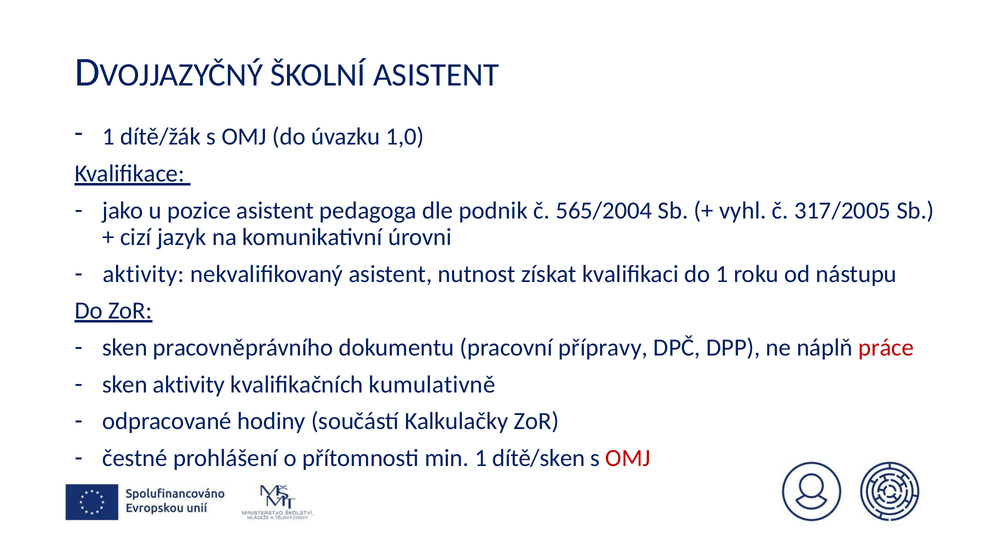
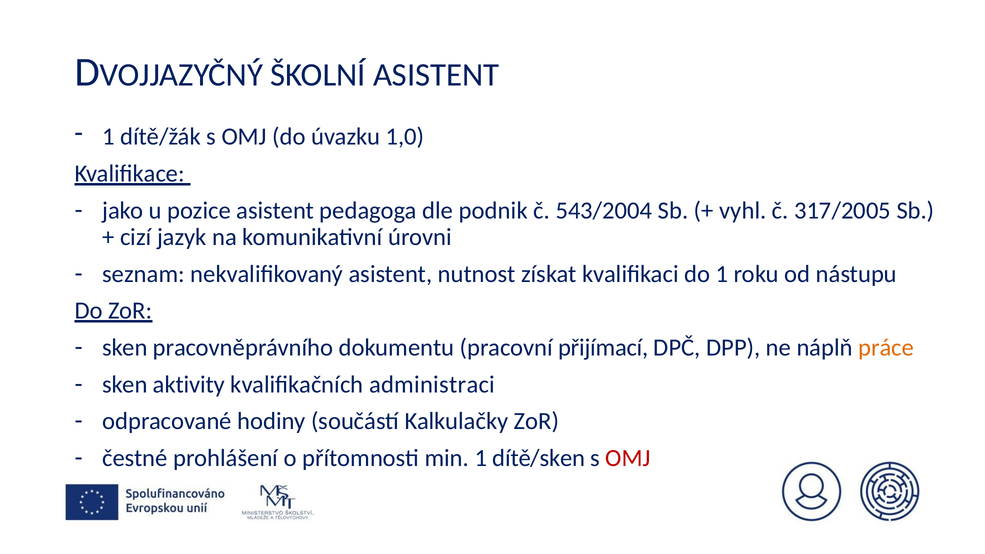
565/2004: 565/2004 -> 543/2004
aktivity at (143, 274): aktivity -> seznam
přípravy: přípravy -> přijímací
práce colour: red -> orange
kumulativně: kumulativně -> administraci
